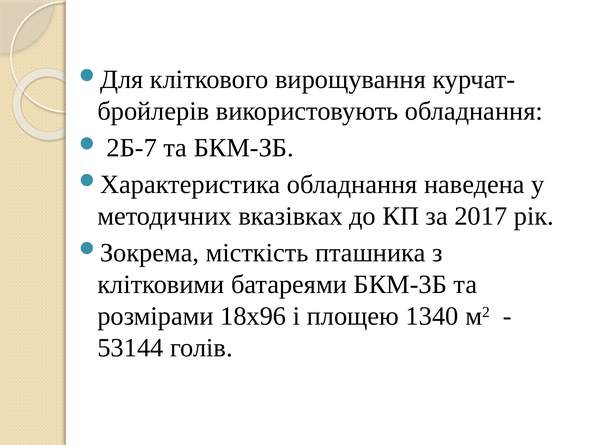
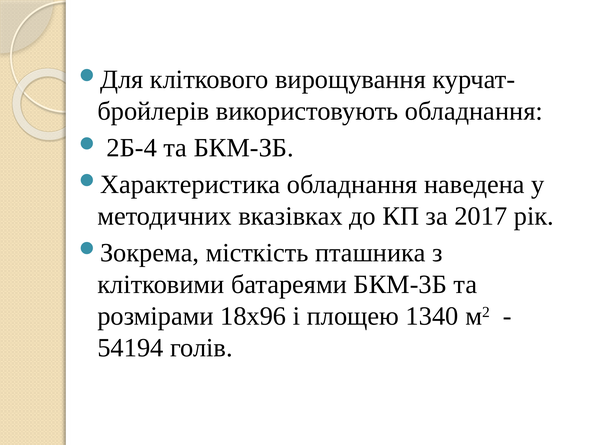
2Б-7: 2Б-7 -> 2Б-4
53144: 53144 -> 54194
